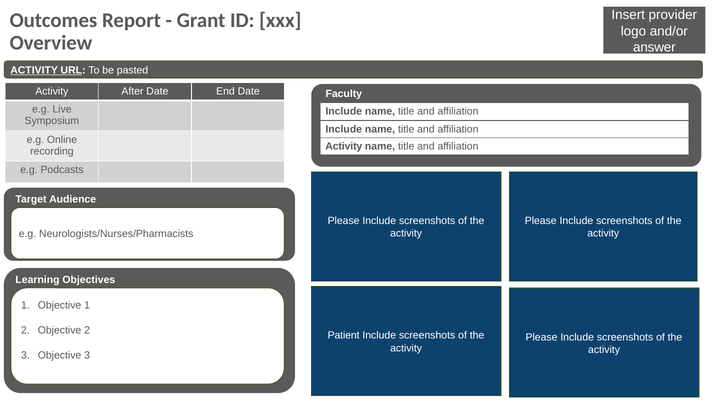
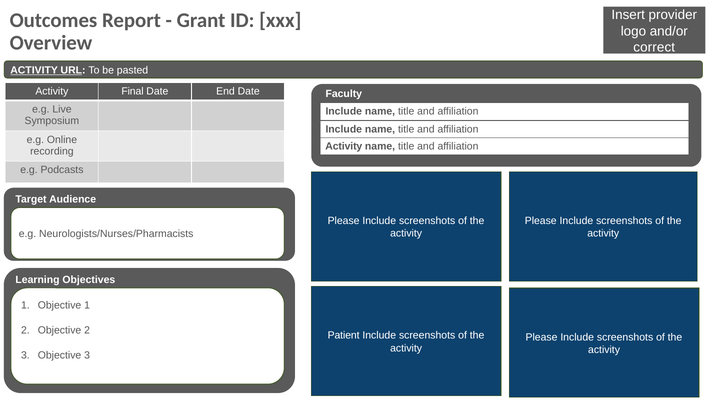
answer: answer -> correct
After: After -> Final
